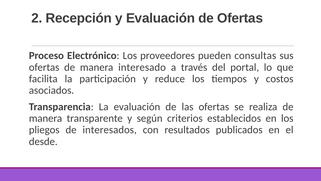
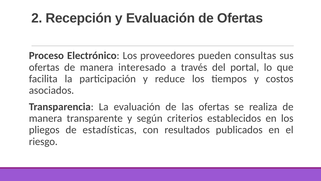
interesados: interesados -> estadísticas
desde: desde -> riesgo
